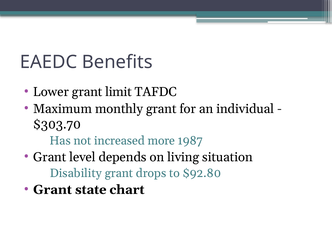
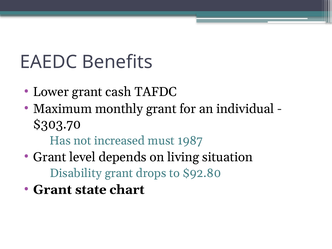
limit: limit -> cash
more: more -> must
